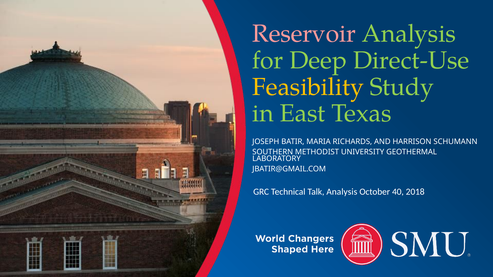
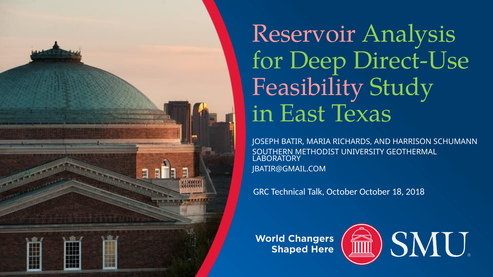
Feasibility colour: yellow -> pink
Talk Analysis: Analysis -> October
40: 40 -> 18
